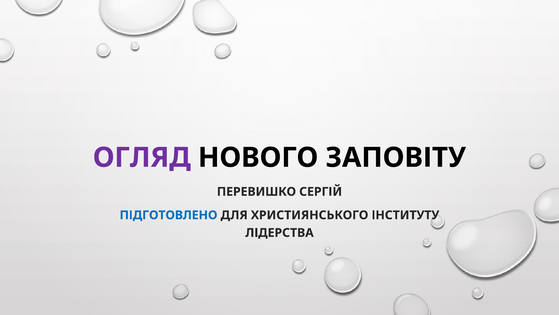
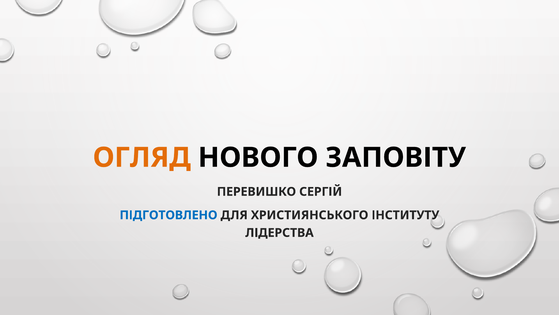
ОГЛЯД colour: purple -> orange
